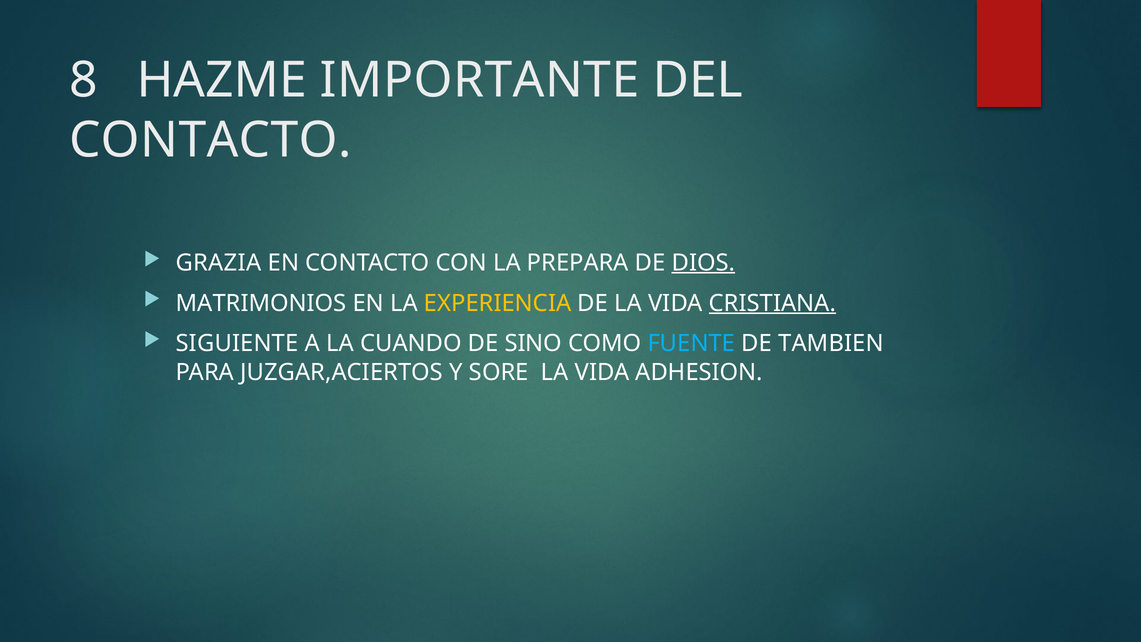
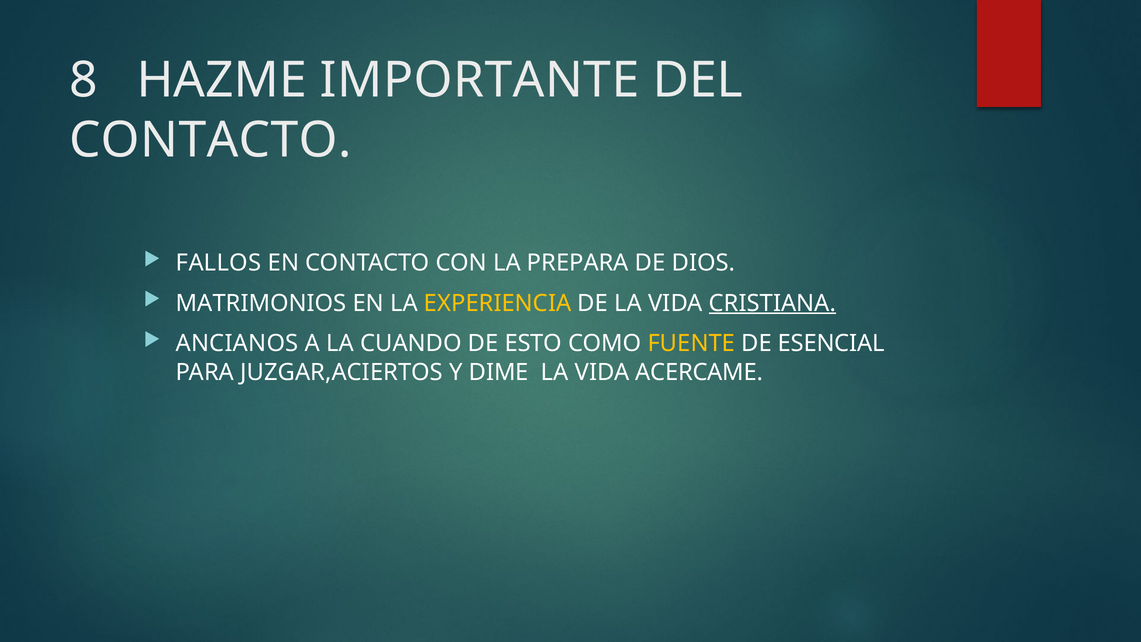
GRAZIA: GRAZIA -> FALLOS
DIOS underline: present -> none
SIGUIENTE: SIGUIENTE -> ANCIANOS
SINO: SINO -> ESTO
FUENTE colour: light blue -> yellow
TAMBIEN: TAMBIEN -> ESENCIAL
SORE: SORE -> DIME
ADHESION: ADHESION -> ACERCAME
